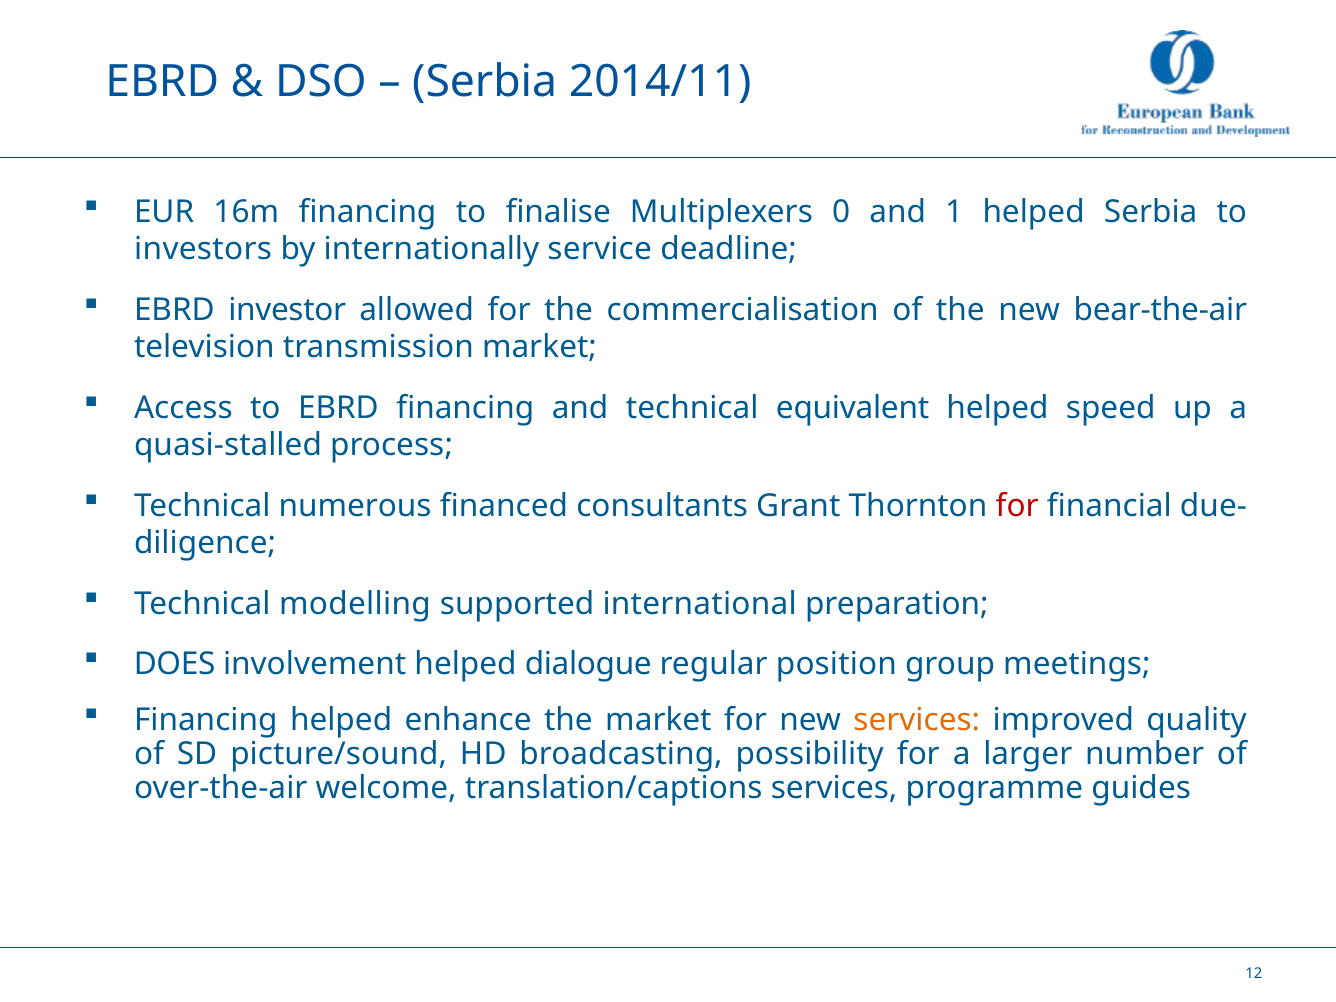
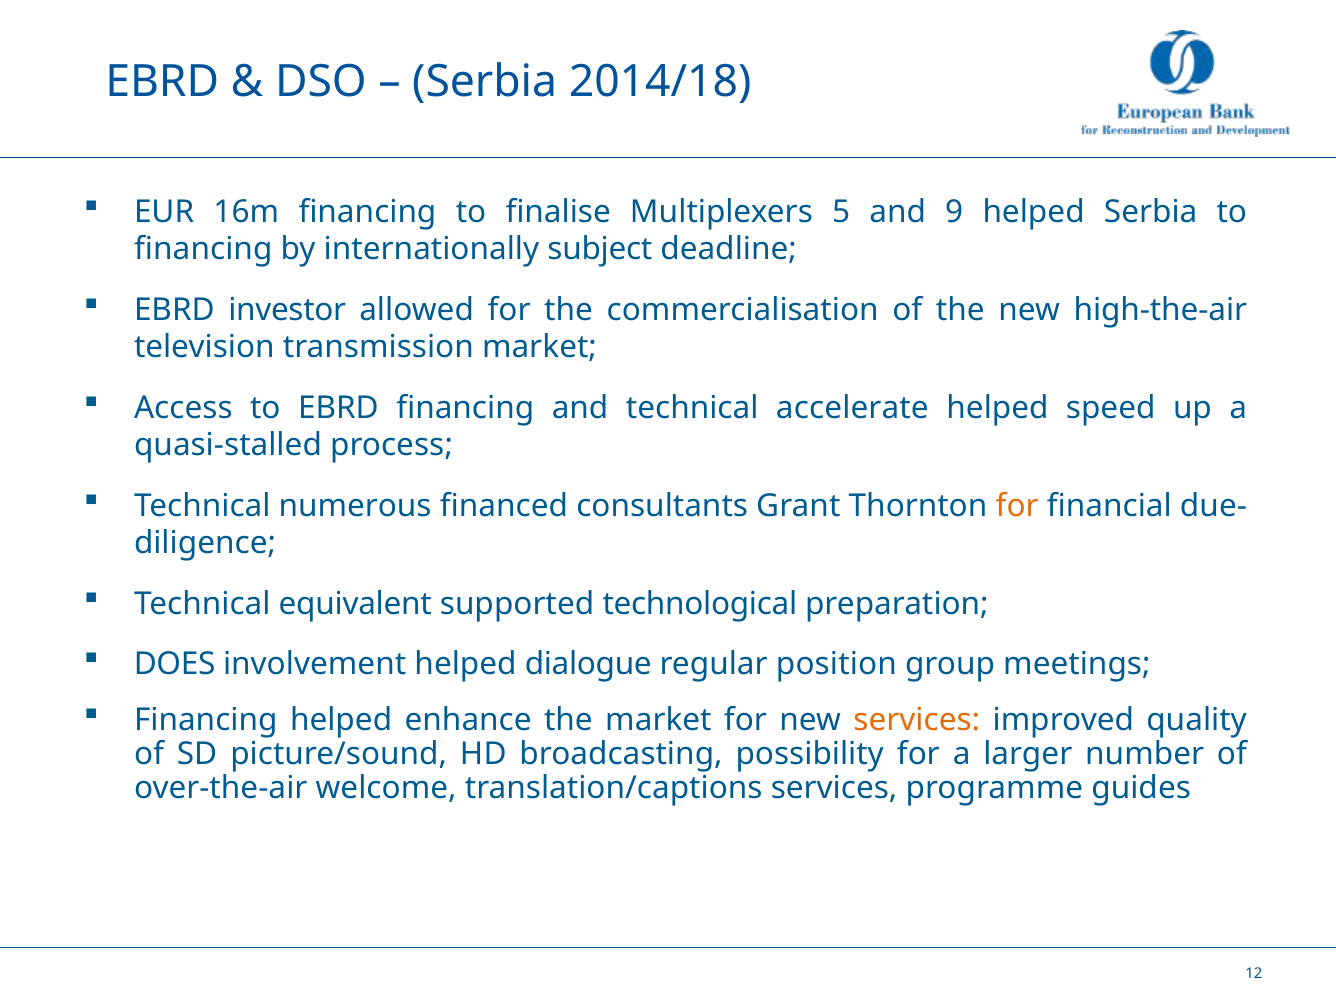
2014/11: 2014/11 -> 2014/18
0: 0 -> 5
1: 1 -> 9
investors at (203, 250): investors -> financing
service: service -> subject
bear-the-air: bear-the-air -> high-the-air
equivalent: equivalent -> accelerate
for at (1017, 506) colour: red -> orange
modelling: modelling -> equivalent
international: international -> technological
